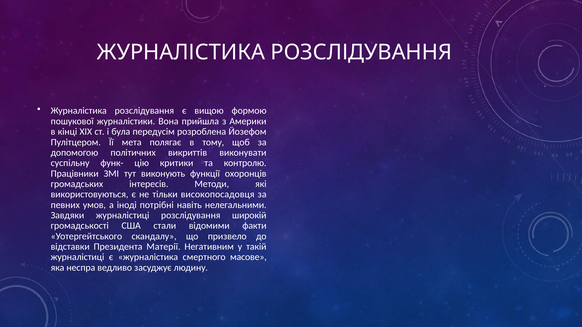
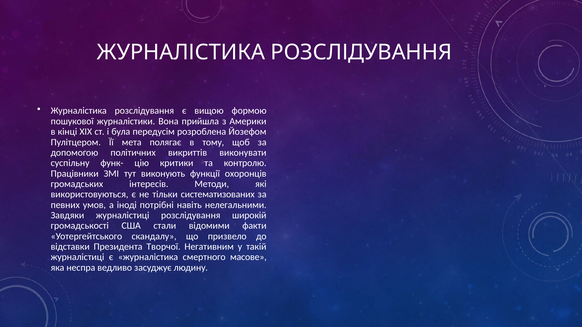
високопосадовця: високопосадовця -> систематизованих
Матерії: Матерії -> Творчої
